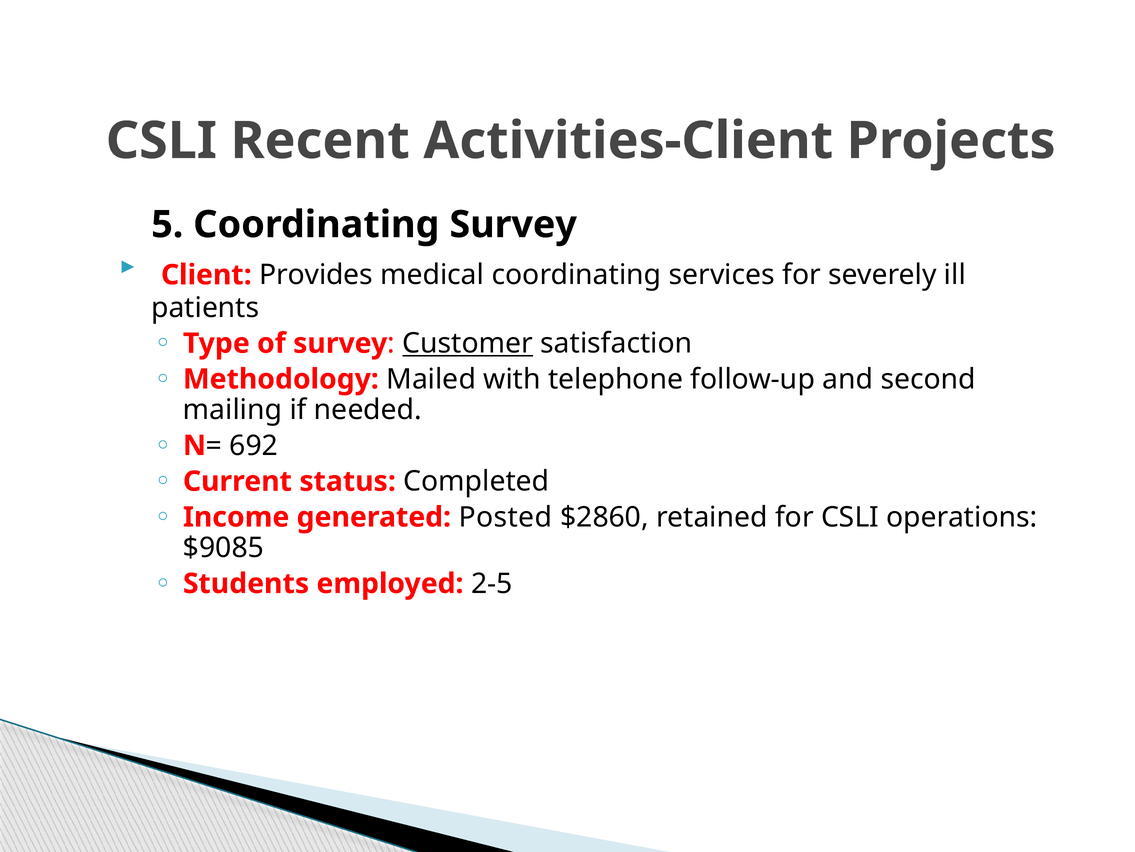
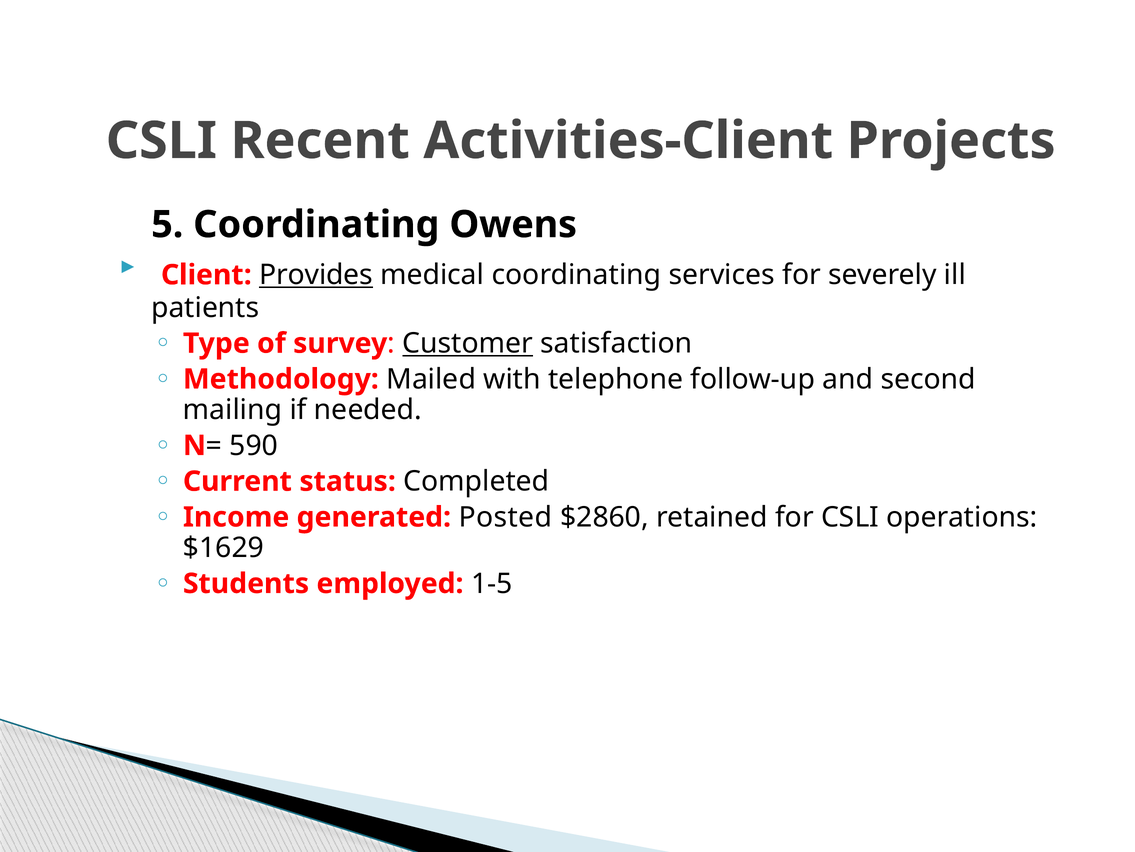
Coordinating Survey: Survey -> Owens
Provides underline: none -> present
692: 692 -> 590
$9085: $9085 -> $1629
2-5: 2-5 -> 1-5
